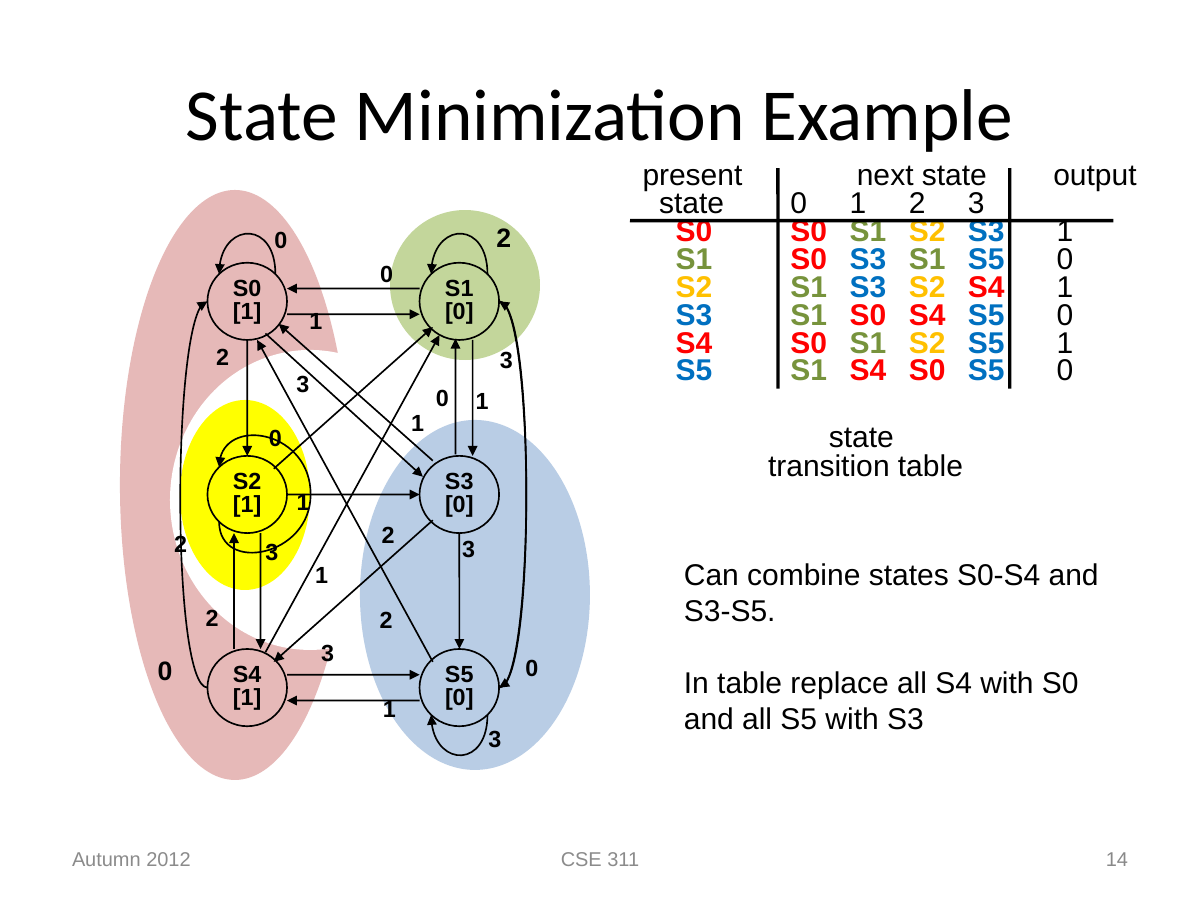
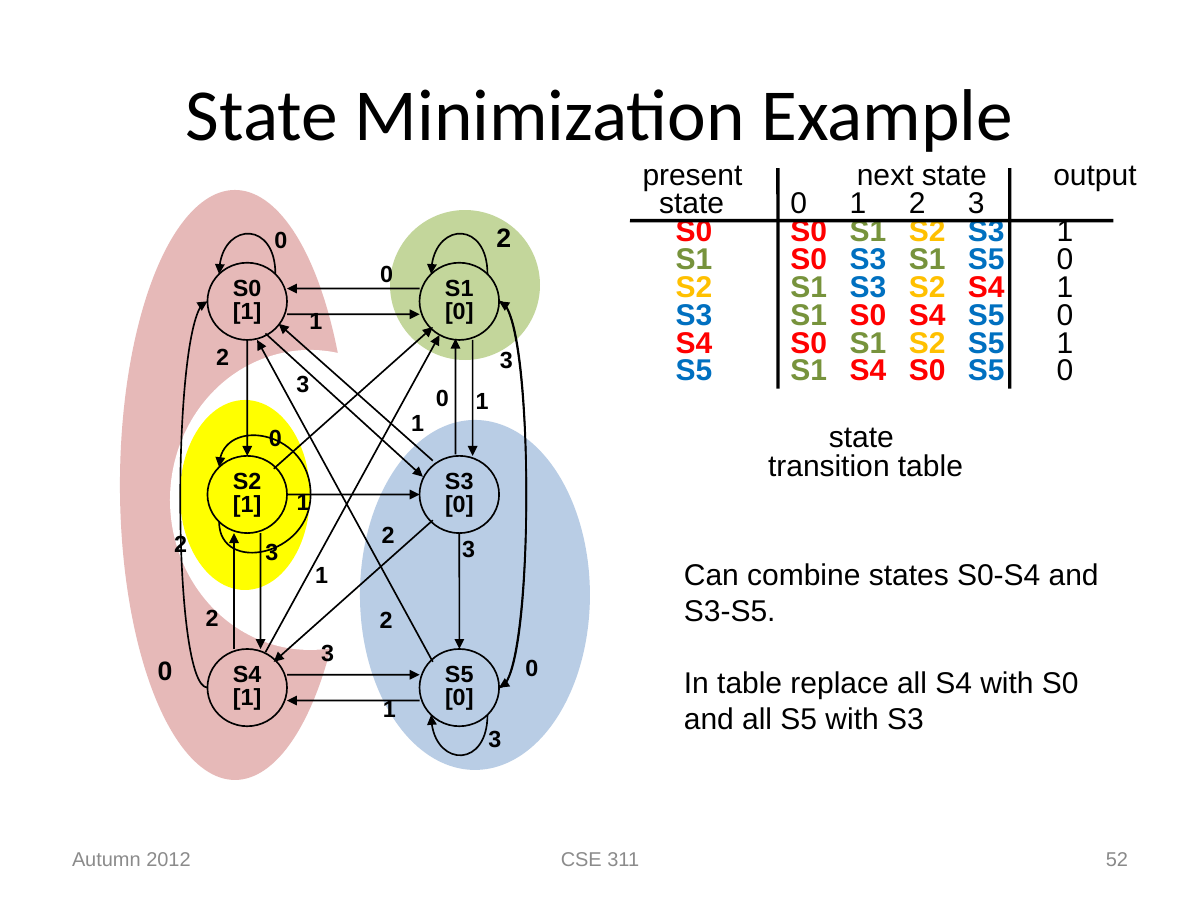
14: 14 -> 52
